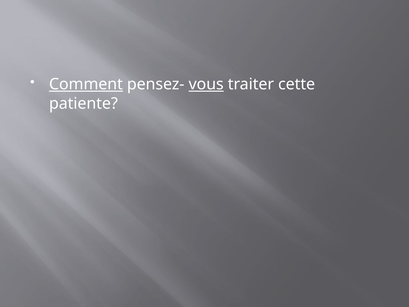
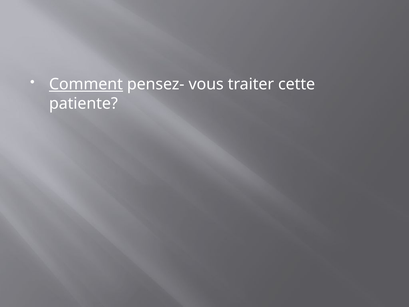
vous underline: present -> none
